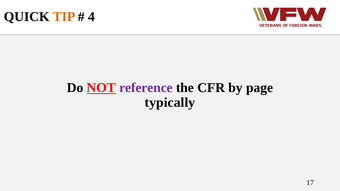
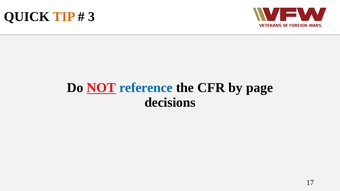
4: 4 -> 3
reference colour: purple -> blue
typically: typically -> decisions
